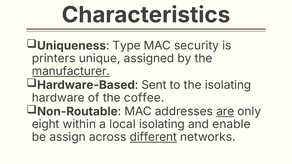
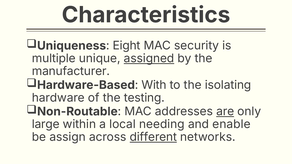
Type: Type -> Eight
printers: printers -> multiple
assigned underline: none -> present
manufacturer underline: present -> none
Sent: Sent -> With
coffee: coffee -> testing
eight: eight -> large
local isolating: isolating -> needing
